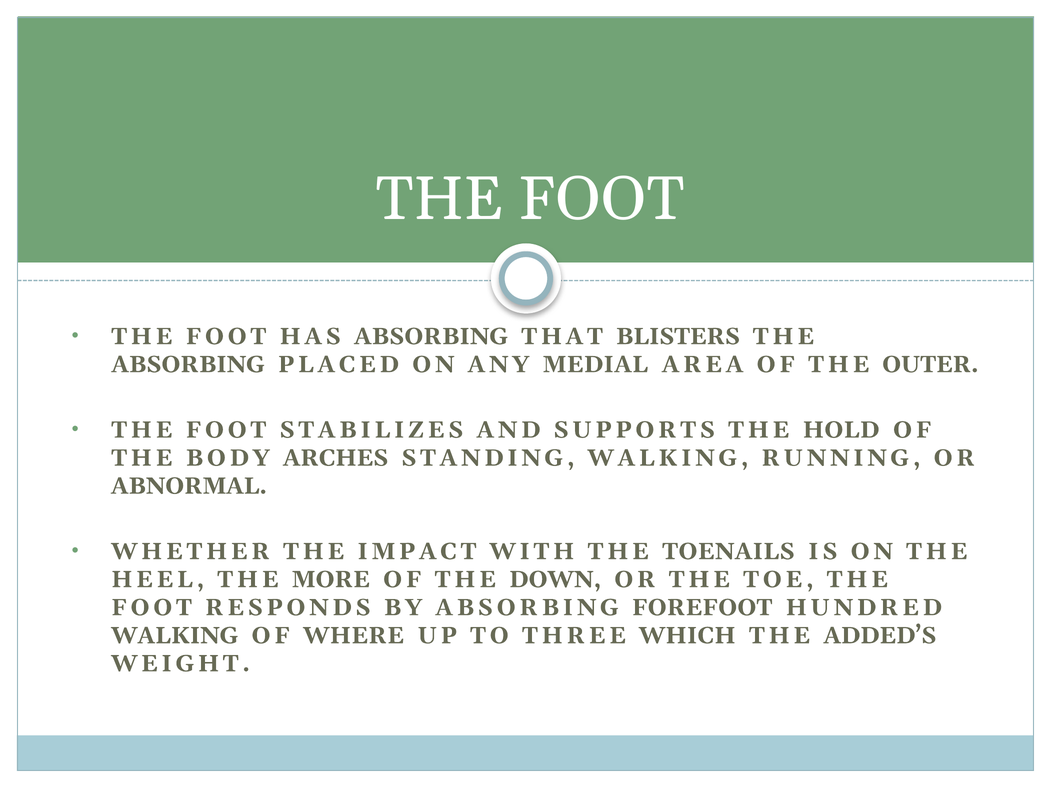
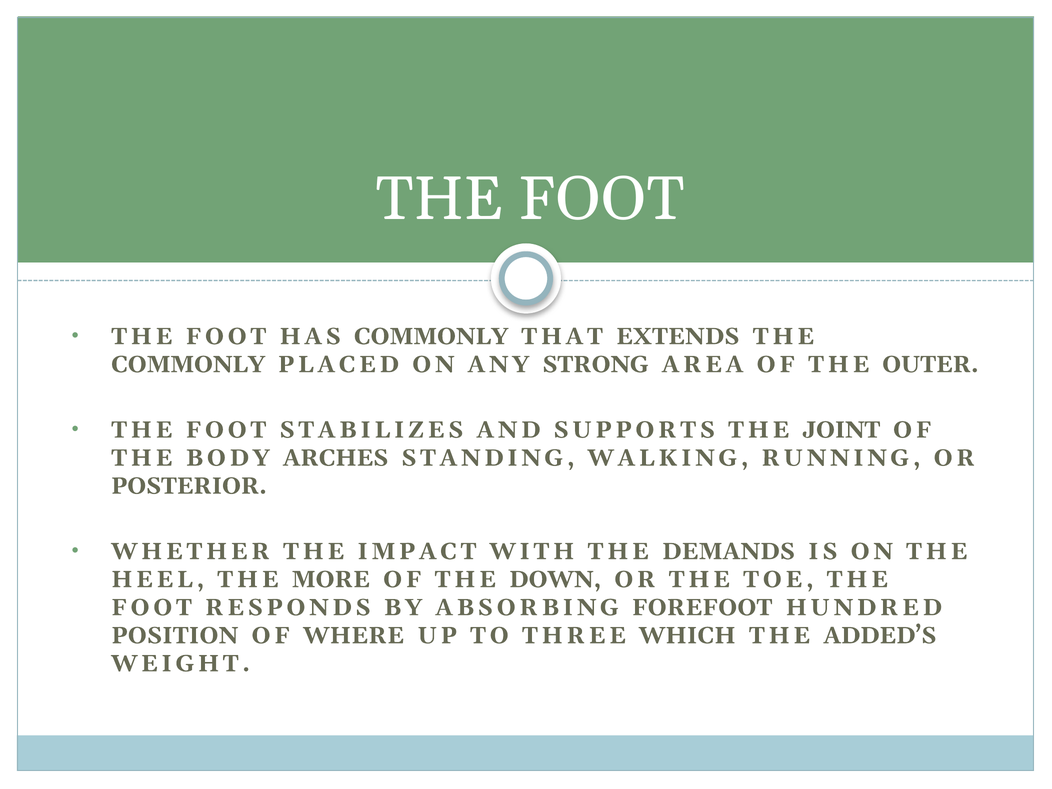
HAS ABSORBING: ABSORBING -> COMMONLY
BLISTERS: BLISTERS -> EXTENDS
ABSORBING at (188, 364): ABSORBING -> COMMONLY
MEDIAL: MEDIAL -> STRONG
HOLD: HOLD -> JOINT
ABNORMAL: ABNORMAL -> POSTERIOR
TOENAILS: TOENAILS -> DEMANDS
WALKING at (175, 636): WALKING -> POSITION
